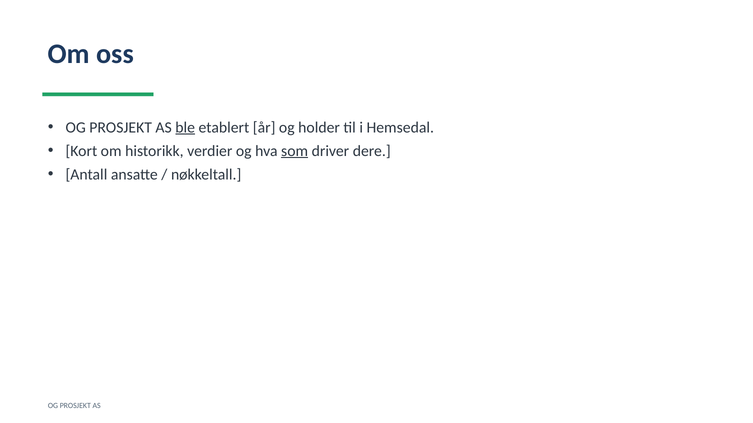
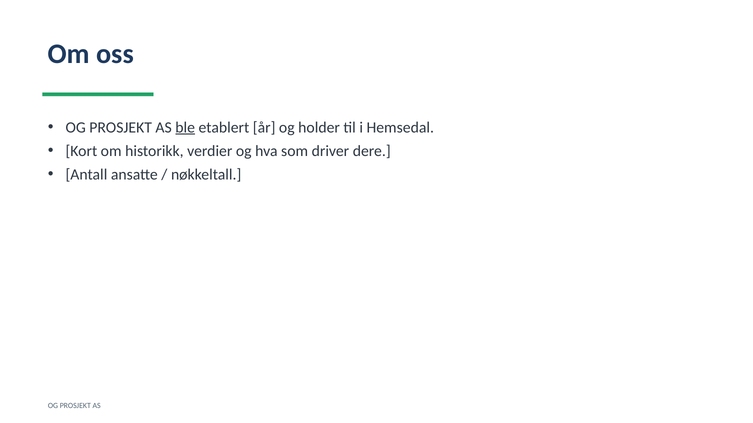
som underline: present -> none
